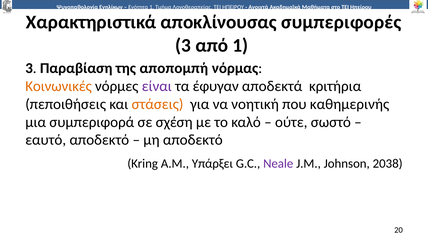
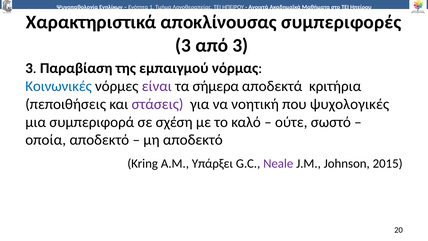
από 1: 1 -> 3
αποπομπή: αποπομπή -> εμπαιγμού
Κοινωνικές colour: orange -> blue
έφυγαν: έφυγαν -> σήμερα
στάσεις colour: orange -> purple
καθημερινής: καθημερινής -> ψυχολογικές
εαυτό: εαυτό -> οποία
2038: 2038 -> 2015
